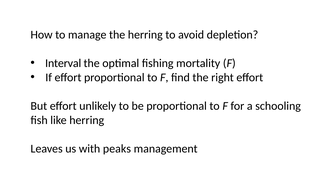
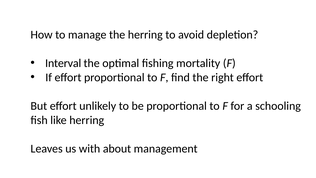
peaks: peaks -> about
